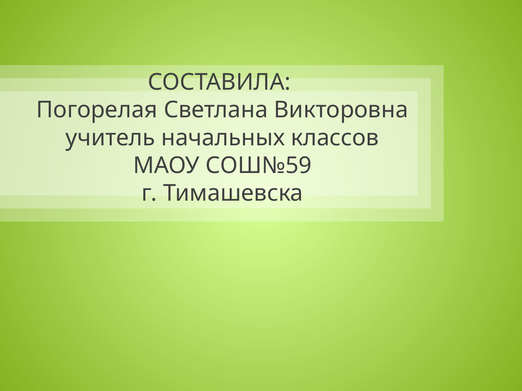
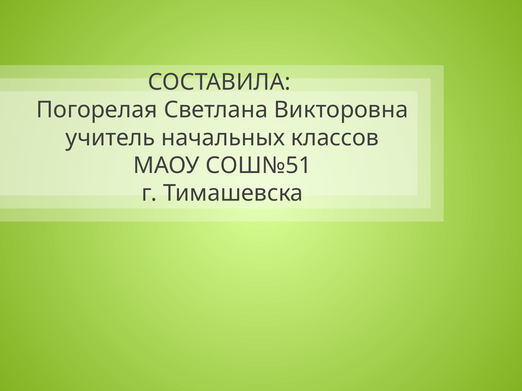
СОШ№59: СОШ№59 -> СОШ№51
